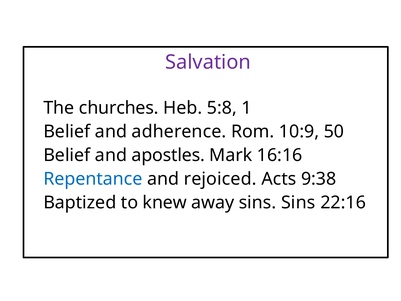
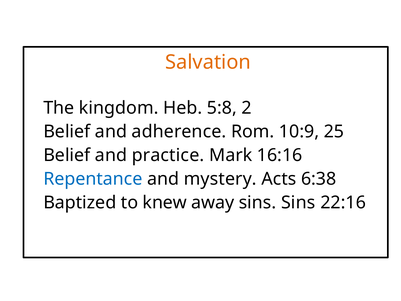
Salvation colour: purple -> orange
churches: churches -> kingdom
1: 1 -> 2
50: 50 -> 25
apostles: apostles -> practice
rejoiced: rejoiced -> mystery
9:38: 9:38 -> 6:38
